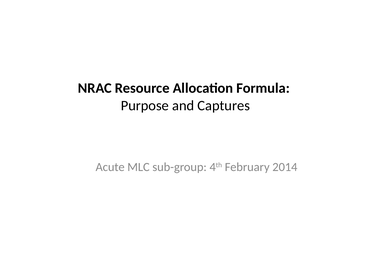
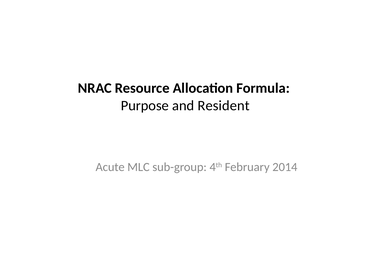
Captures: Captures -> Resident
